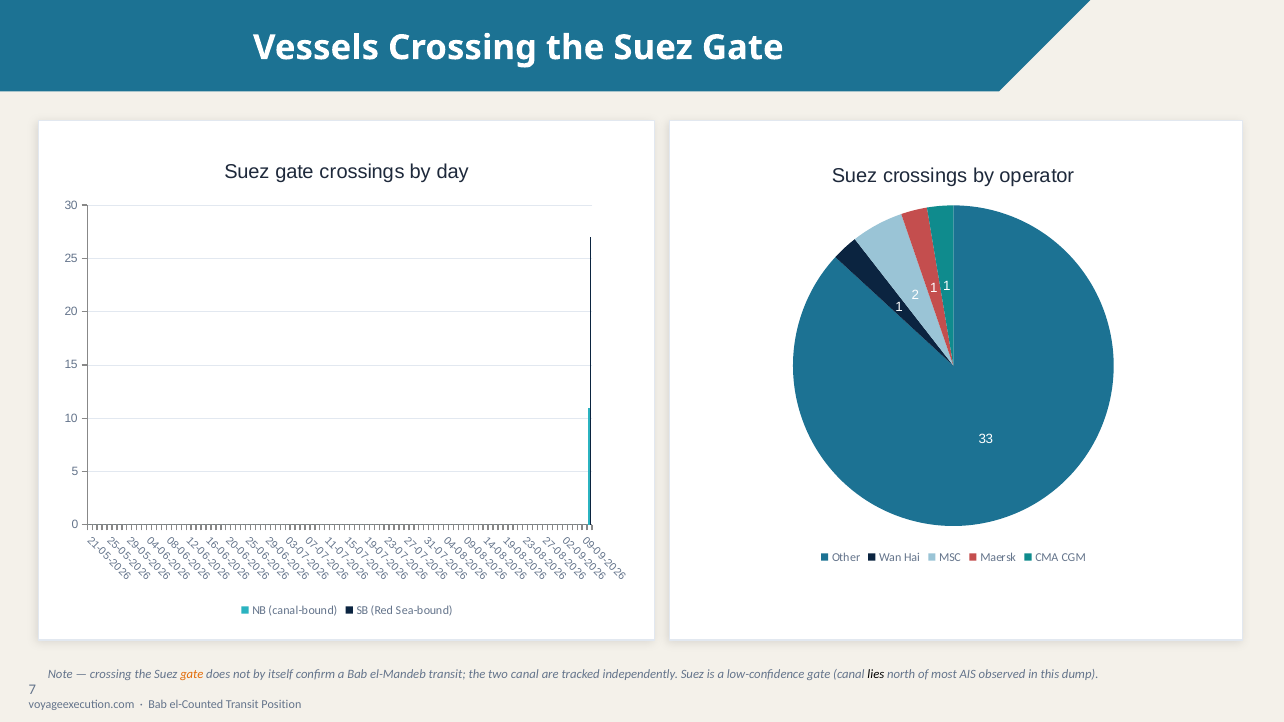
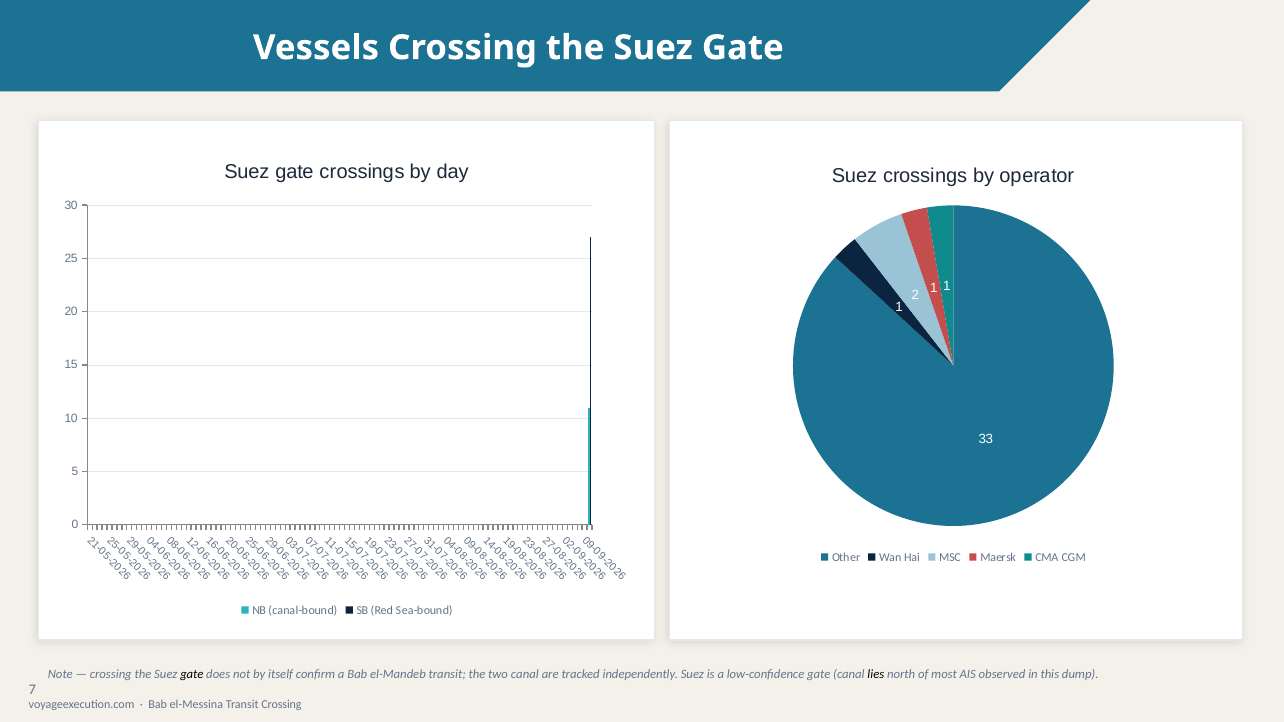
gate at (192, 675) colour: orange -> black
el-Counted: el-Counted -> el-Messina
Transit Position: Position -> Crossing
